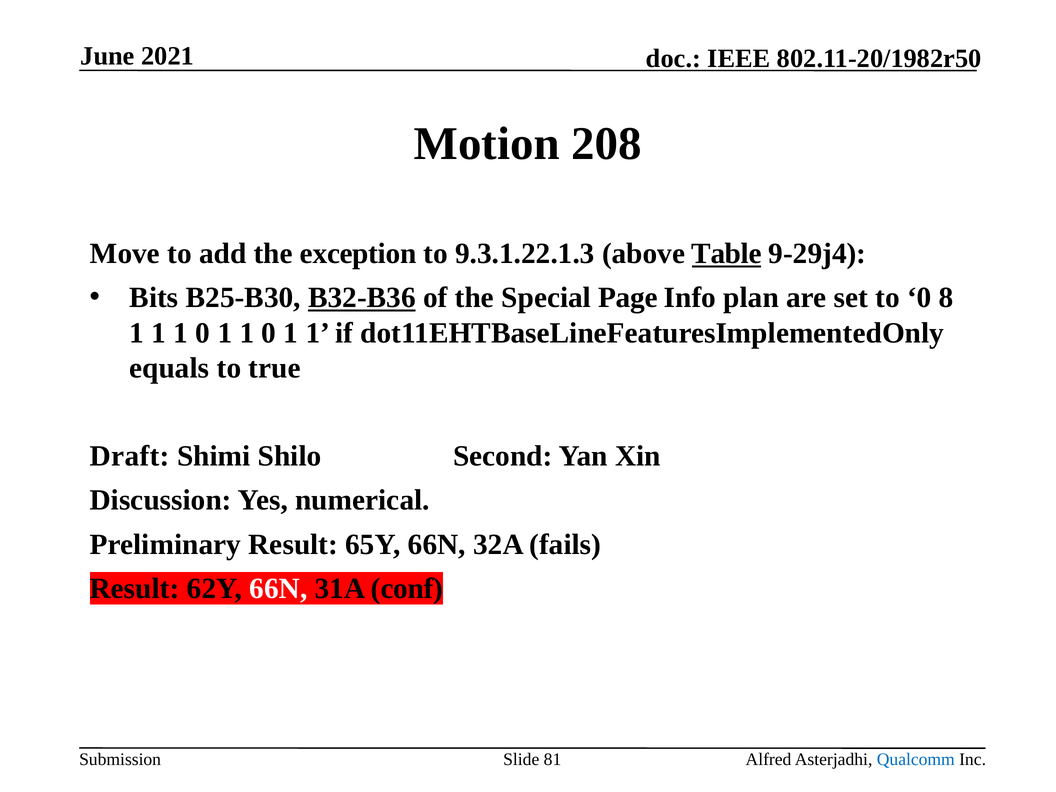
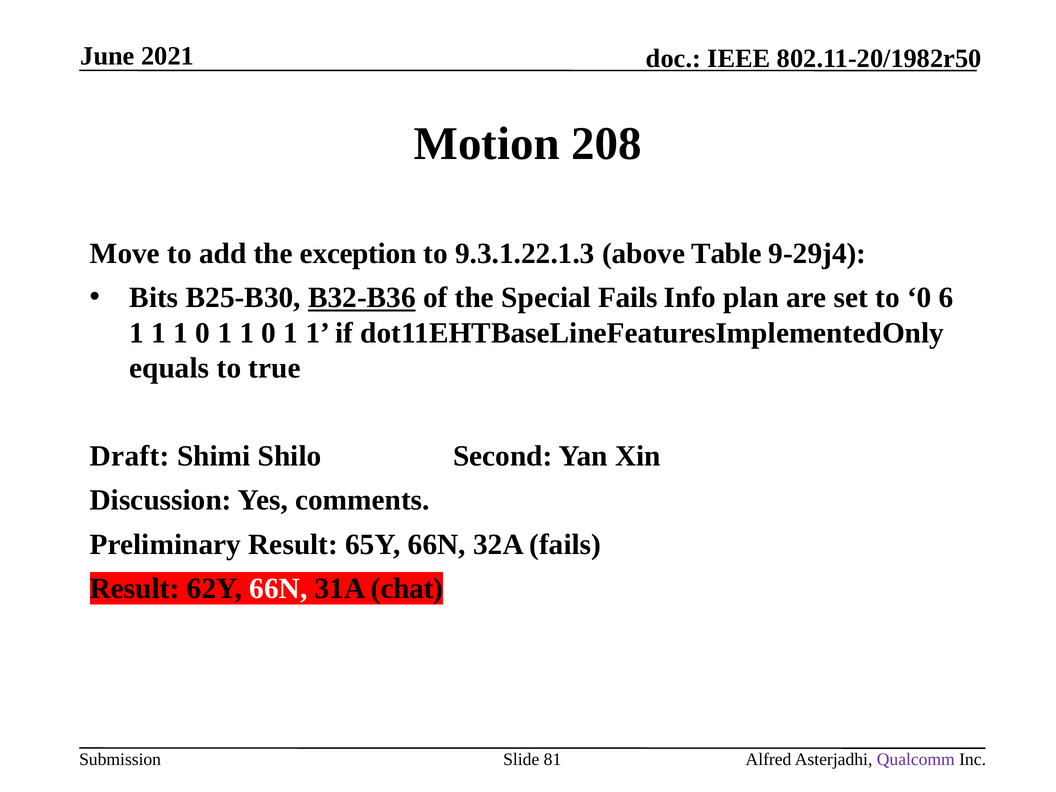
Table underline: present -> none
Special Page: Page -> Fails
8: 8 -> 6
numerical: numerical -> comments
conf: conf -> chat
Qualcomm colour: blue -> purple
